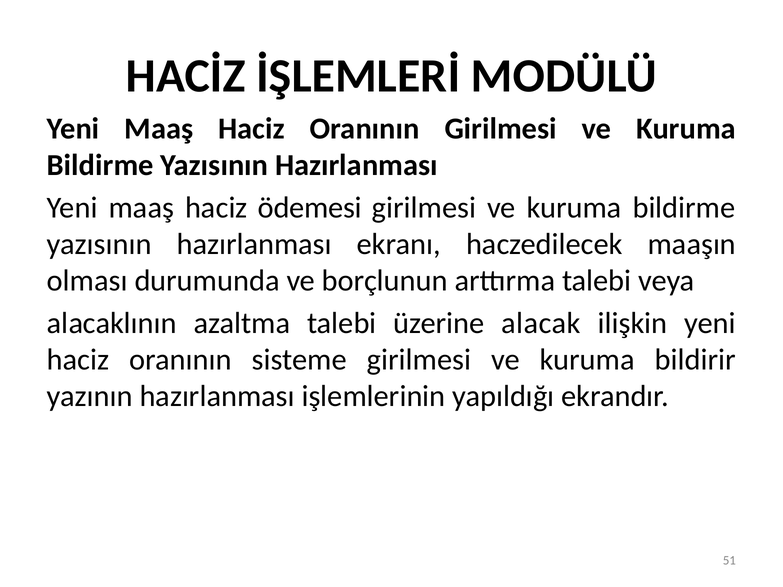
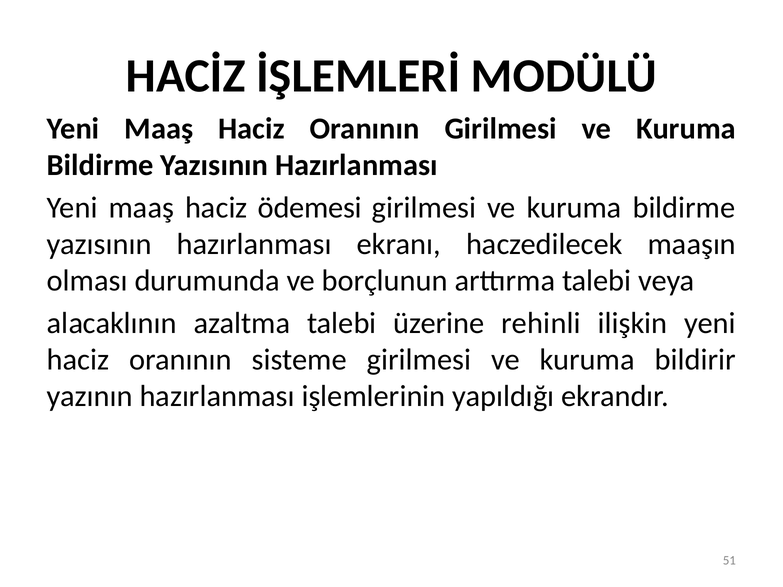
alacak: alacak -> rehinli
